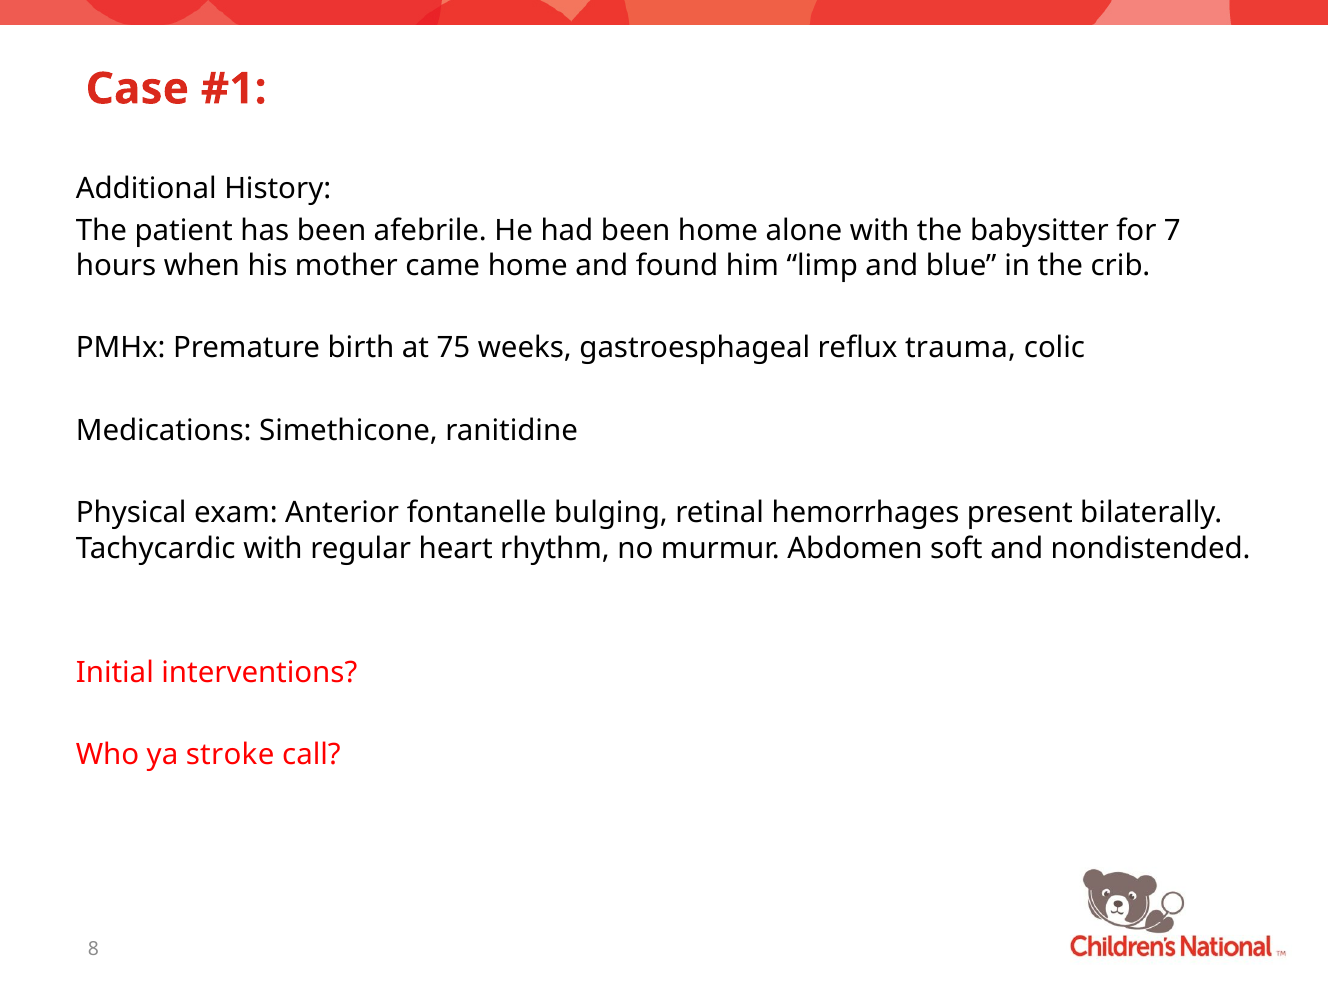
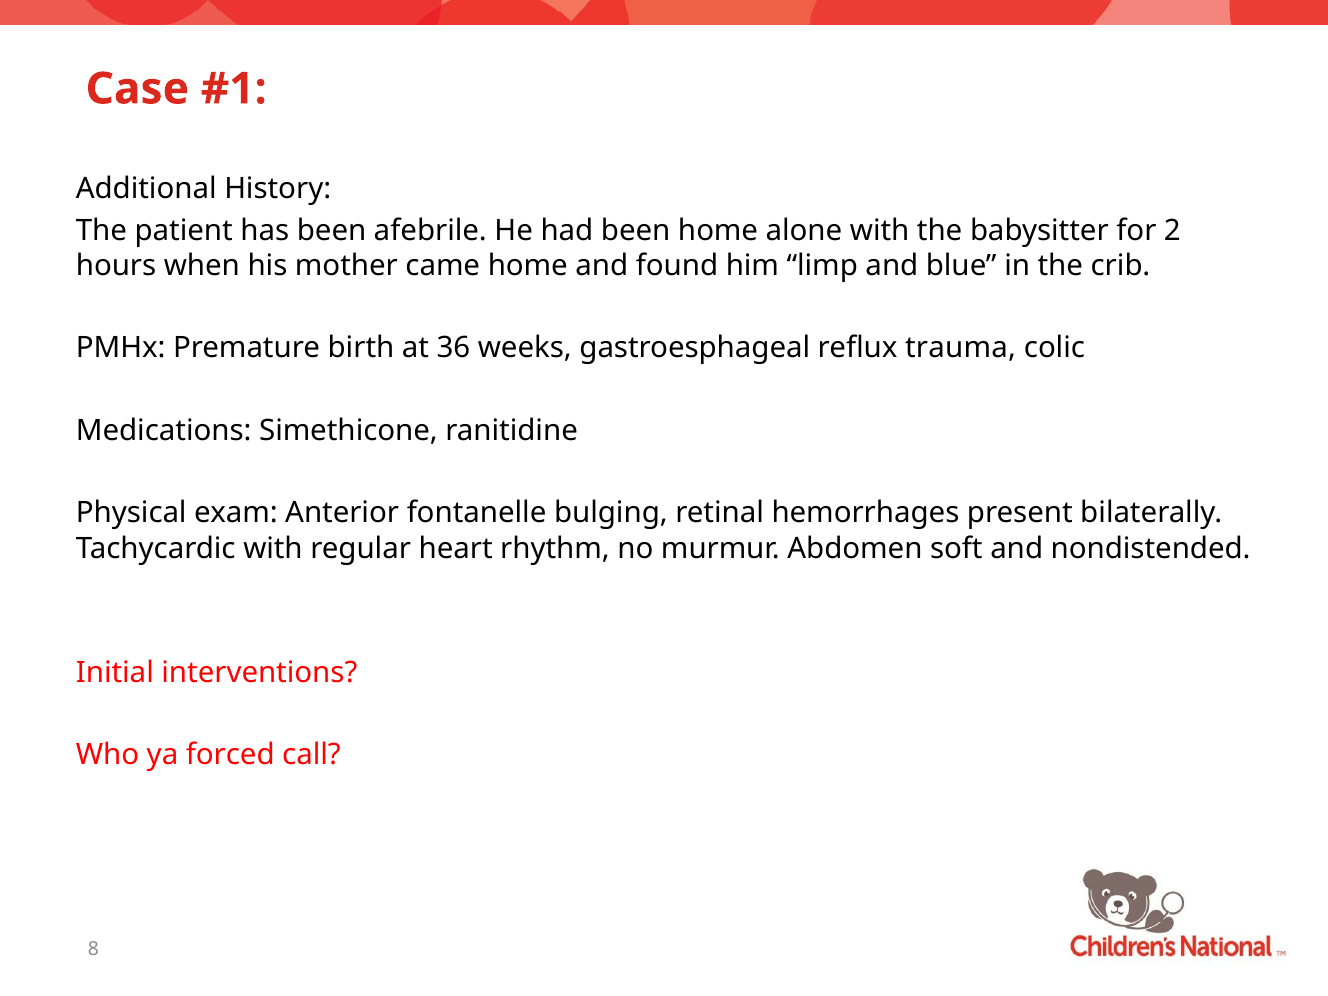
7: 7 -> 2
75: 75 -> 36
stroke: stroke -> forced
